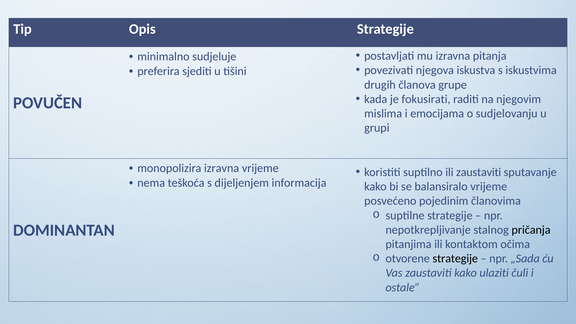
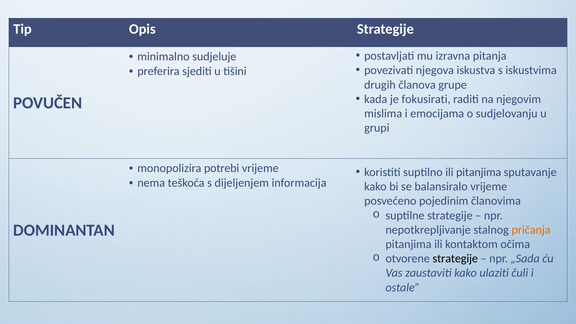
monopolizira izravna: izravna -> potrebi
ili zaustaviti: zaustaviti -> pitanjima
pričanja colour: black -> orange
